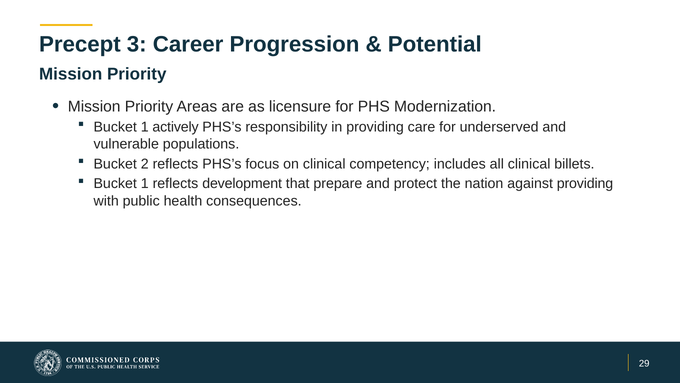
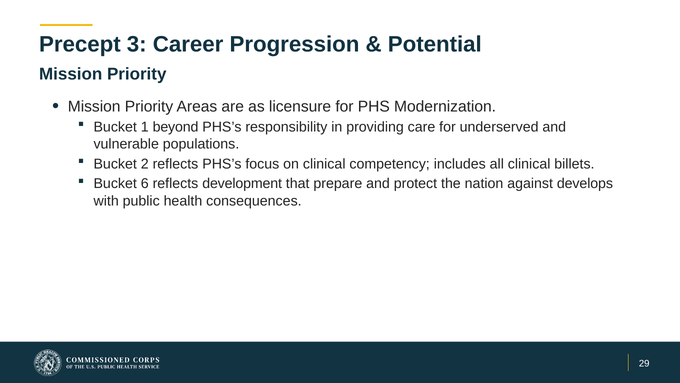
actively: actively -> beyond
1 at (145, 184): 1 -> 6
against providing: providing -> develops
